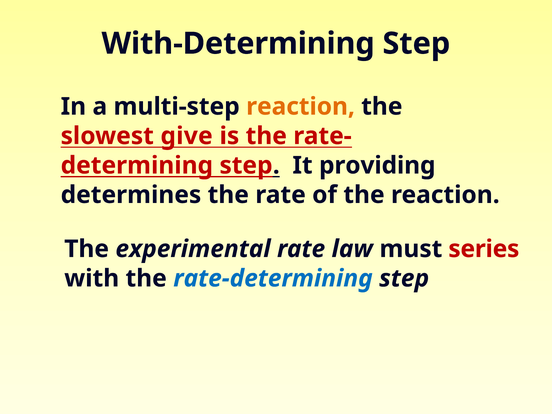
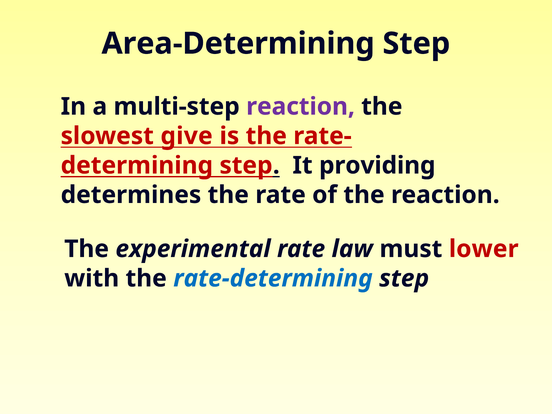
With-Determining: With-Determining -> Area-Determining
reaction at (301, 107) colour: orange -> purple
series: series -> lower
